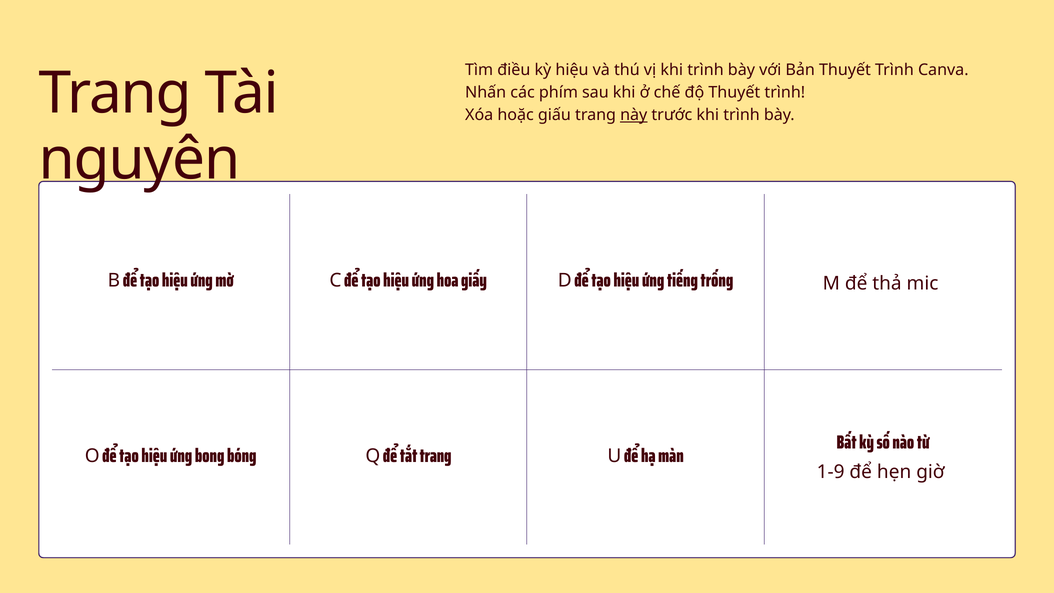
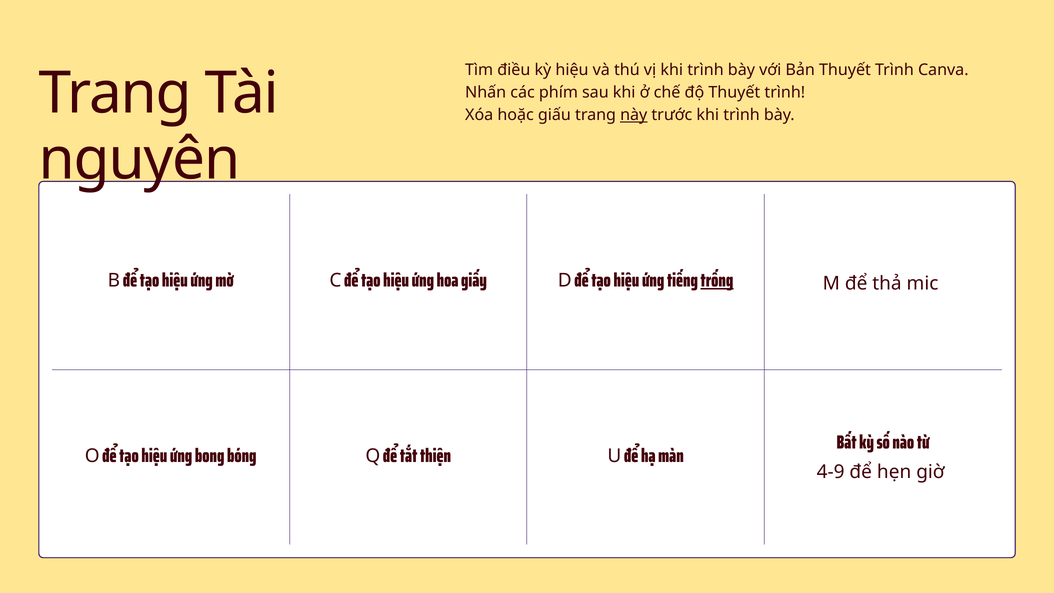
trống underline: none -> present
tắt trang: trang -> thiện
1-9: 1-9 -> 4-9
